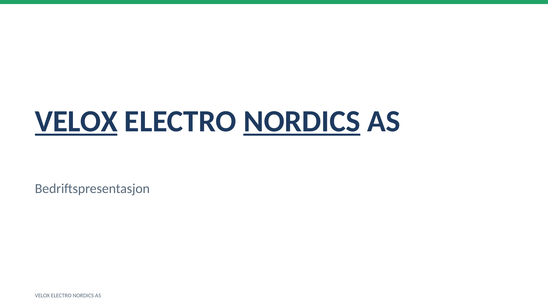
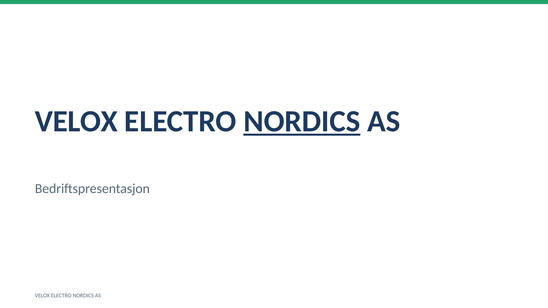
VELOX at (76, 122) underline: present -> none
